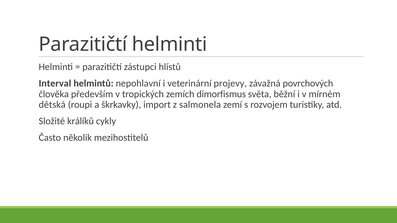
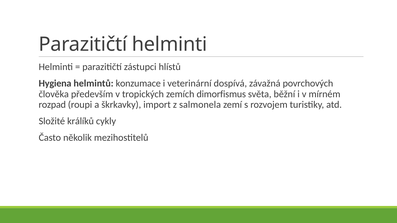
Interval: Interval -> Hygiena
nepohlavní: nepohlavní -> konzumace
projevy: projevy -> dospívá
dětská: dětská -> rozpad
